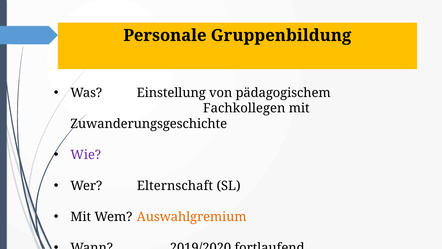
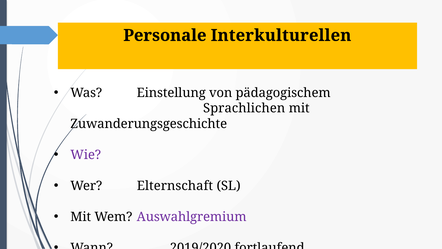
Gruppenbildung: Gruppenbildung -> Interkulturellen
Fachkollegen: Fachkollegen -> Sprachlichen
Auswahlgremium colour: orange -> purple
